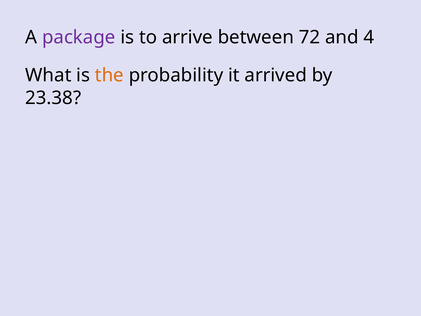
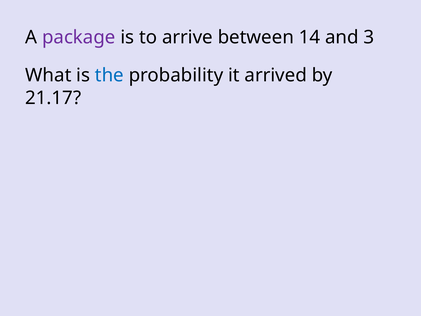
72: 72 -> 14
4: 4 -> 3
the colour: orange -> blue
23.38: 23.38 -> 21.17
